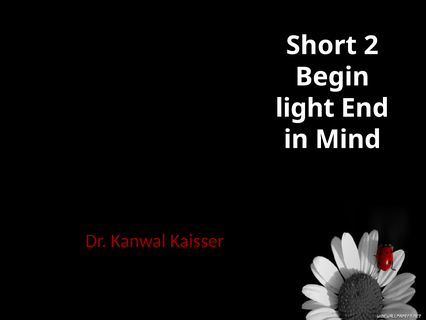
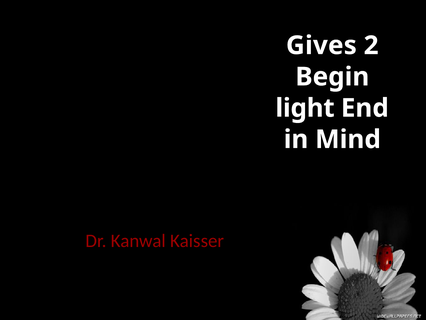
Short: Short -> Gives
